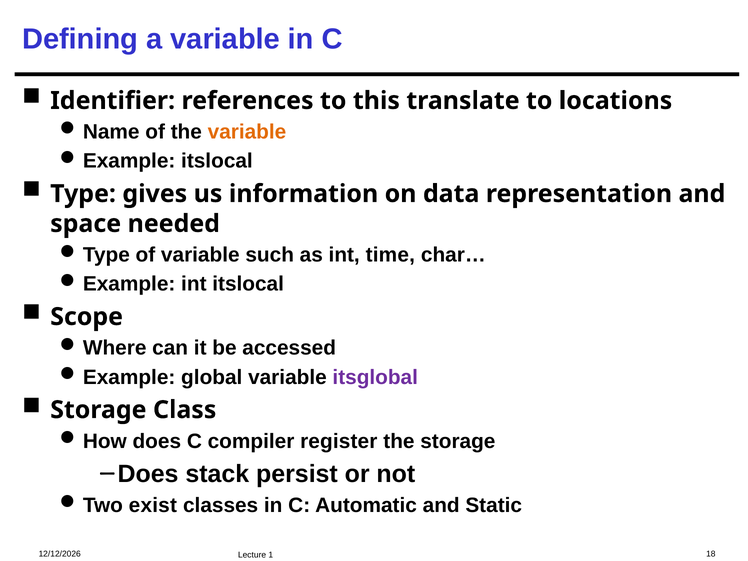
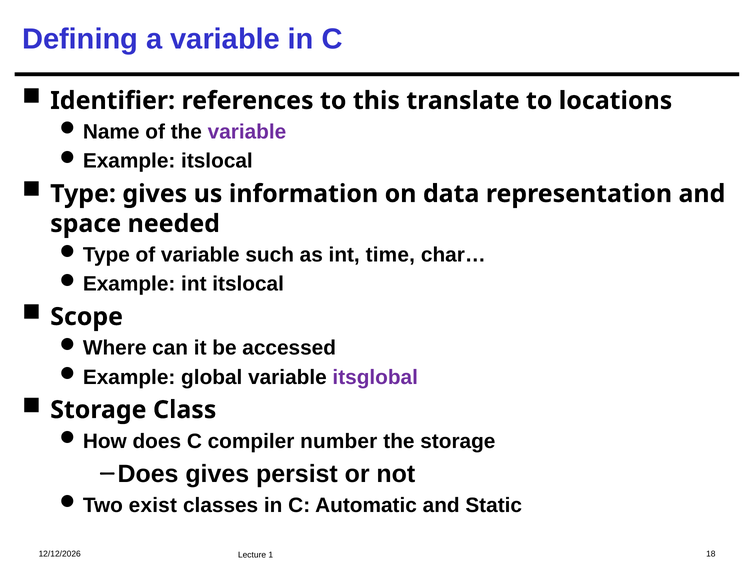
variable at (247, 132) colour: orange -> purple
register: register -> number
Does stack: stack -> gives
